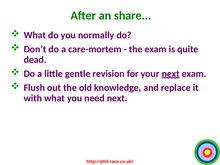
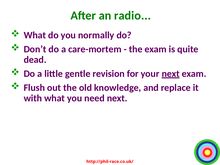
share: share -> radio
